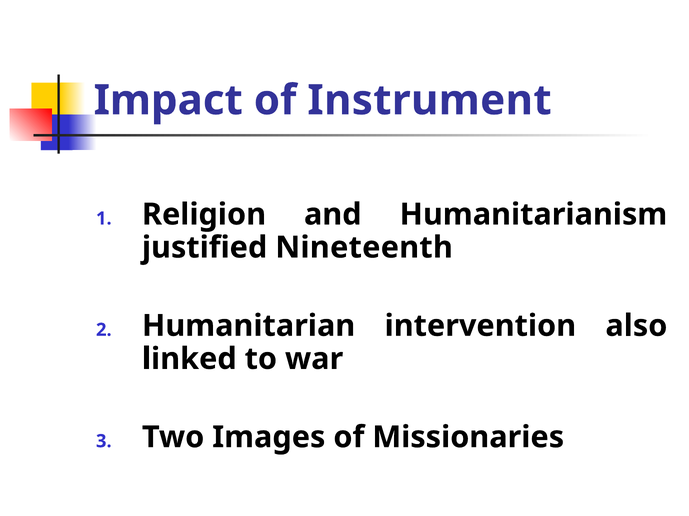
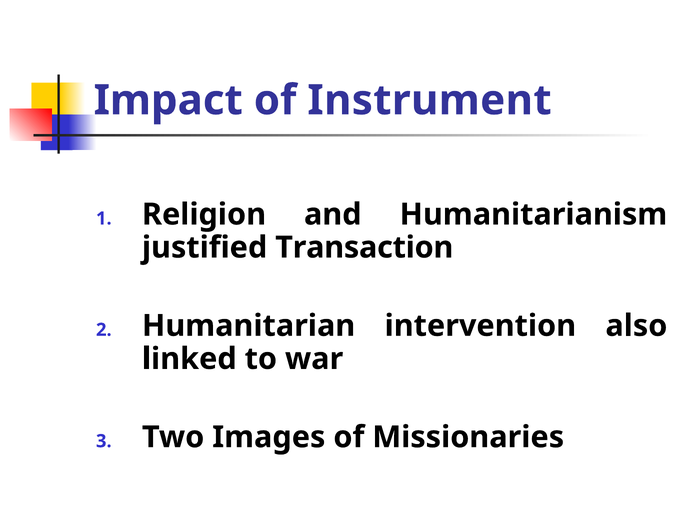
Nineteenth: Nineteenth -> Transaction
